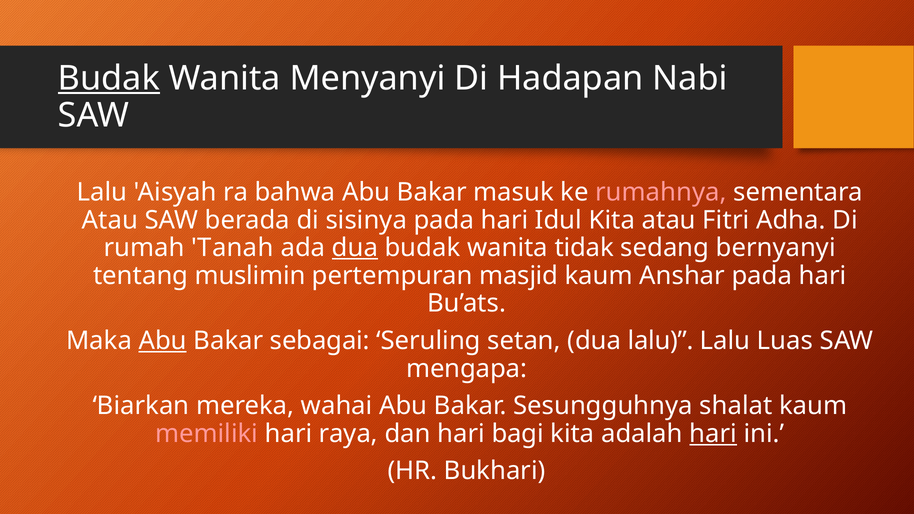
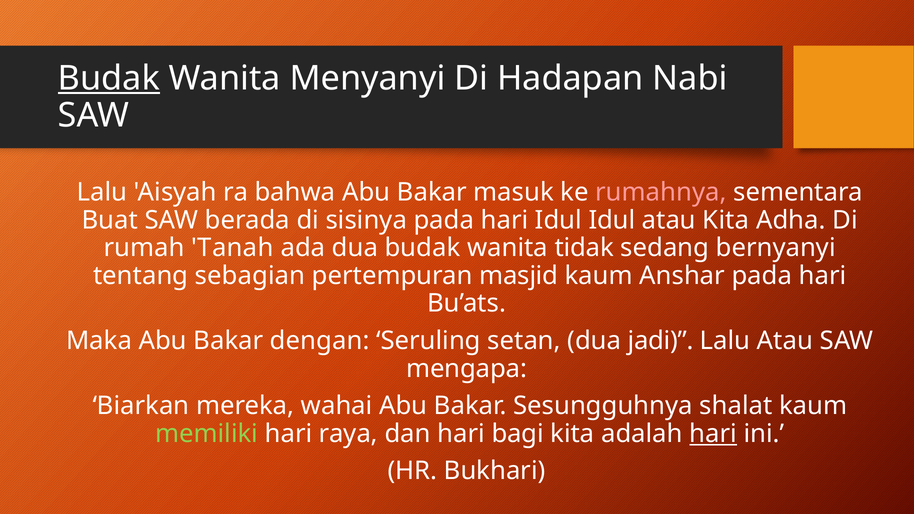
Atau at (110, 220): Atau -> Buat
Idul Kita: Kita -> Idul
atau Fitri: Fitri -> Kita
dua at (355, 248) underline: present -> none
muslimin: muslimin -> sebagian
Abu at (163, 341) underline: present -> none
sebagai: sebagai -> dengan
dua lalu: lalu -> jadi
Lalu Luas: Luas -> Atau
memiliki colour: pink -> light green
